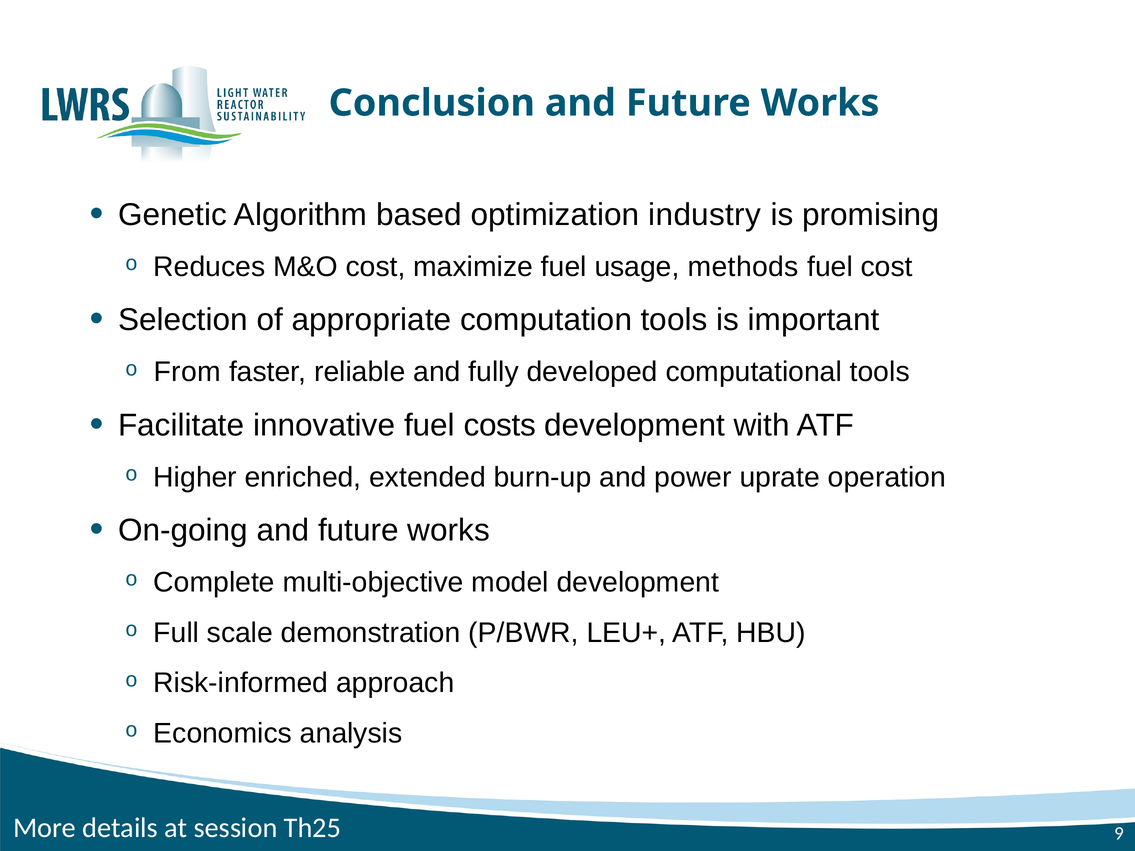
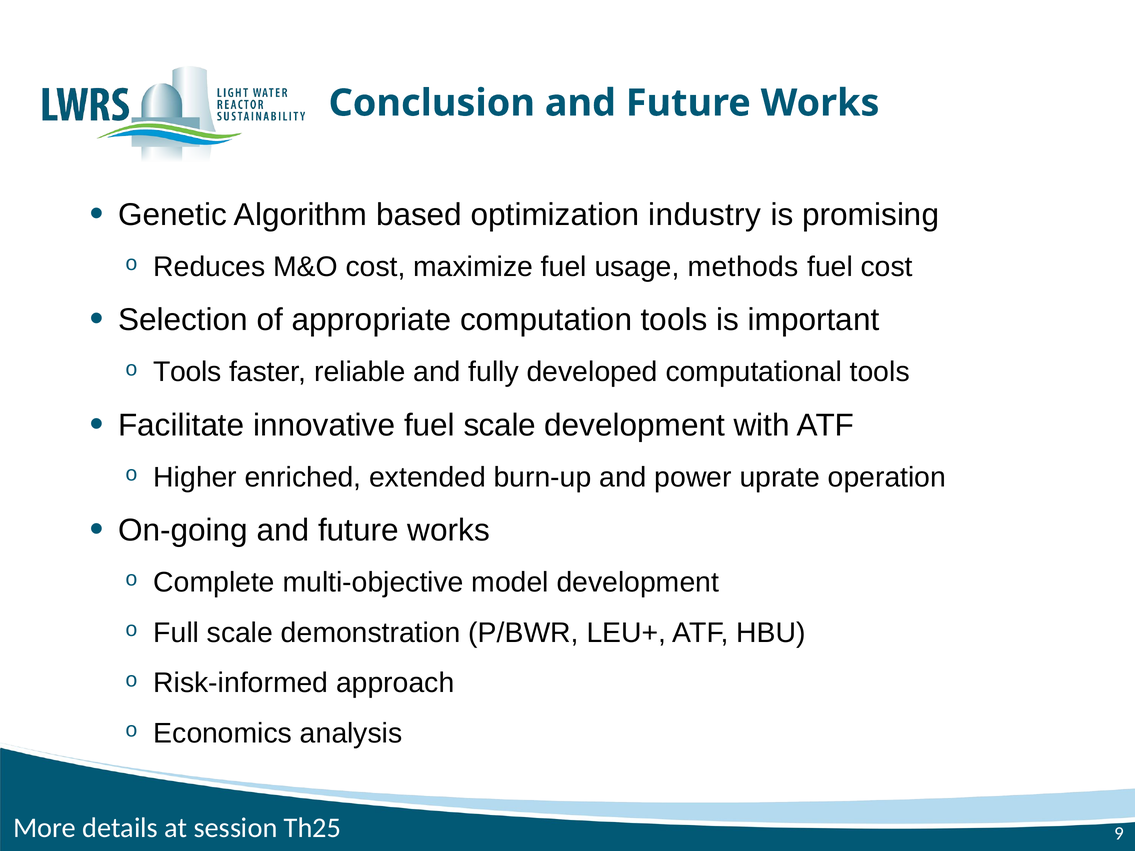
From at (187, 372): From -> Tools
fuel costs: costs -> scale
